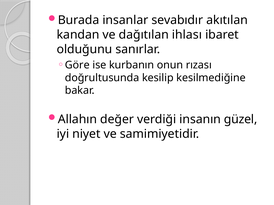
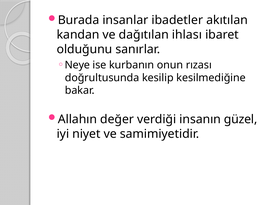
sevabıdır: sevabıdır -> ibadetler
Göre: Göre -> Neye
